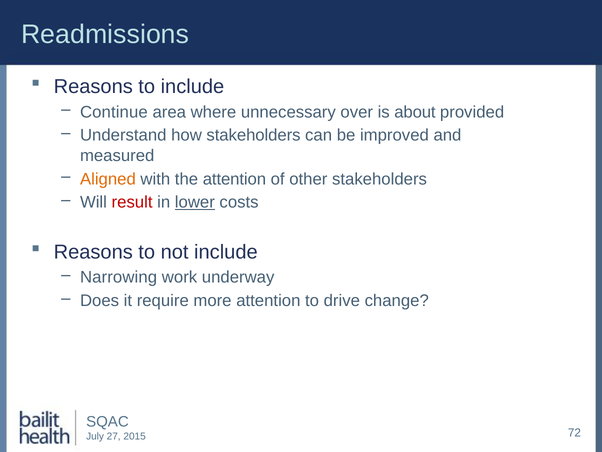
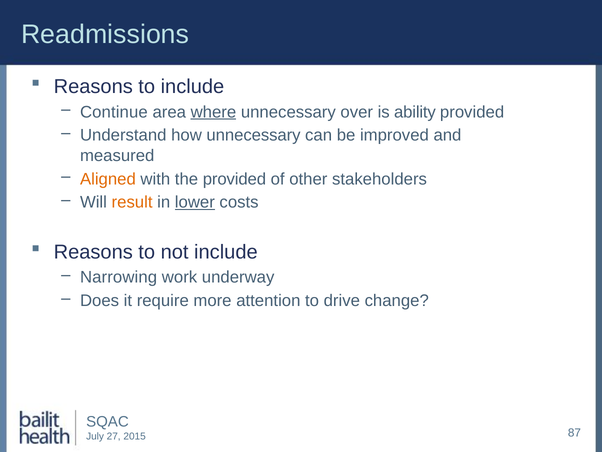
where underline: none -> present
about: about -> ability
how stakeholders: stakeholders -> unnecessary
the attention: attention -> provided
result colour: red -> orange
72: 72 -> 87
